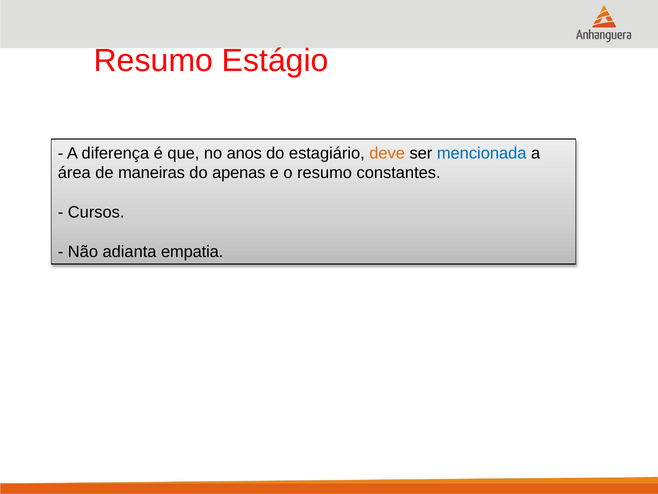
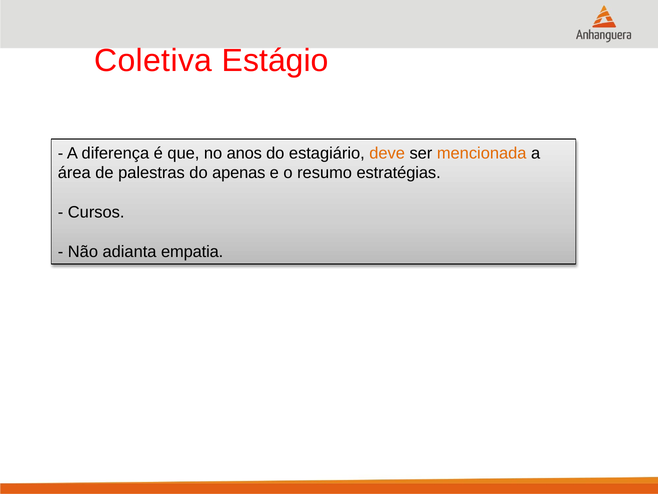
Resumo at (153, 61): Resumo -> Coletiva
mencionada colour: blue -> orange
maneiras: maneiras -> palestras
constantes: constantes -> estratégias
